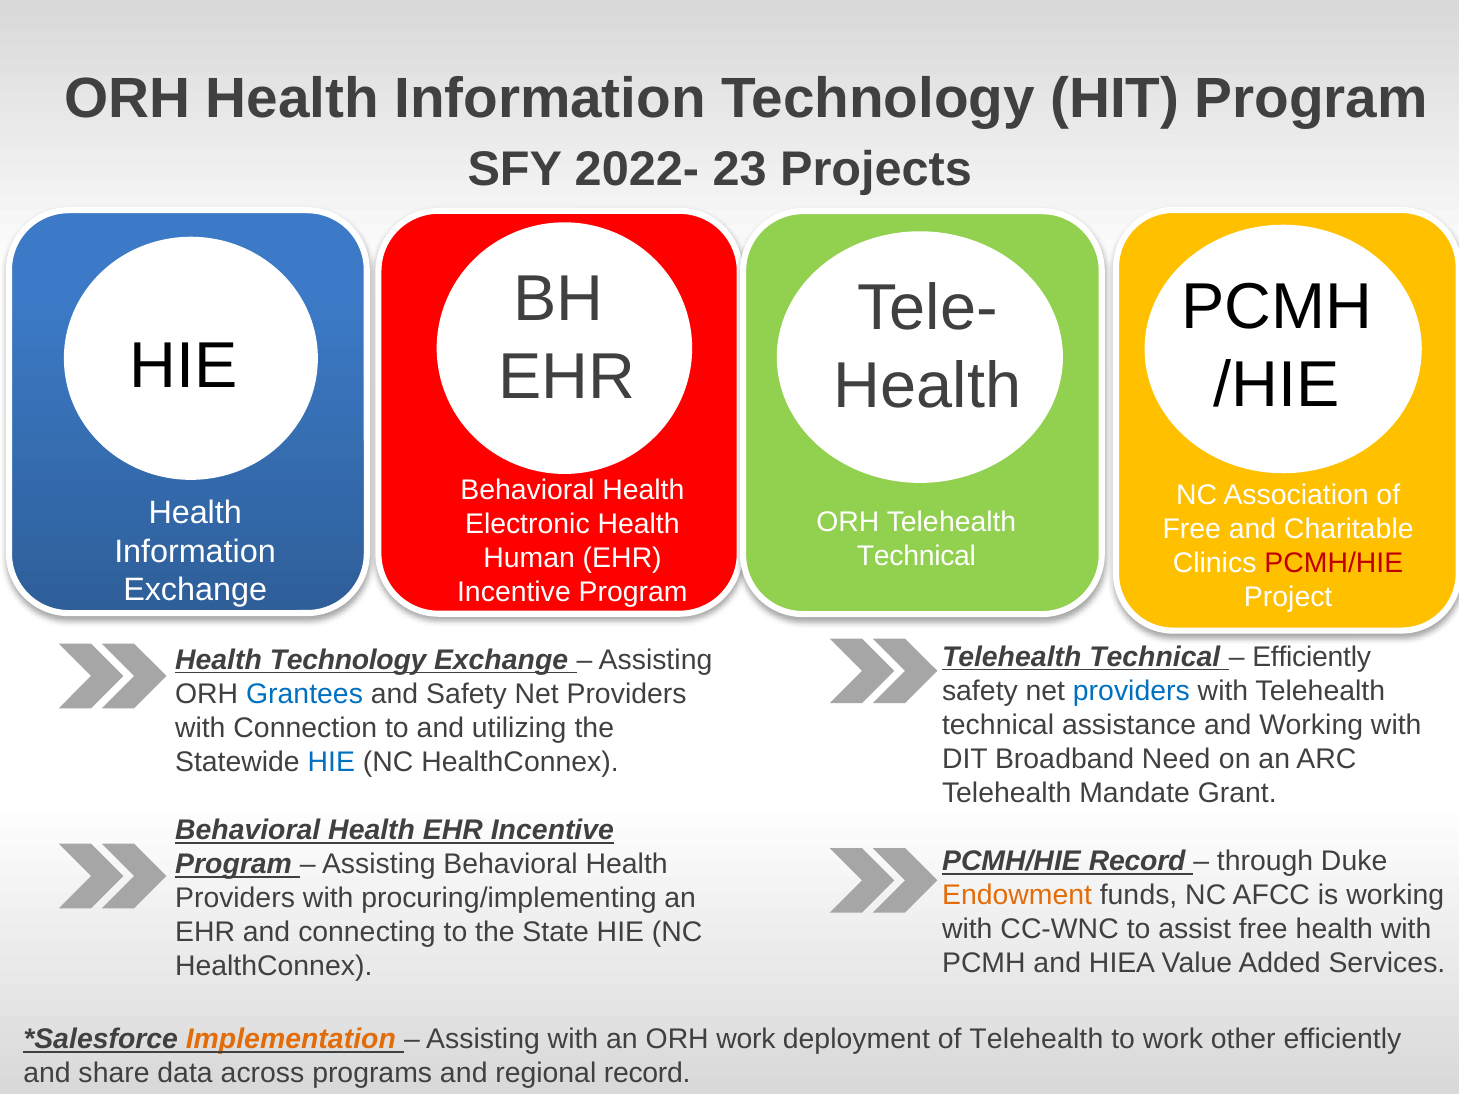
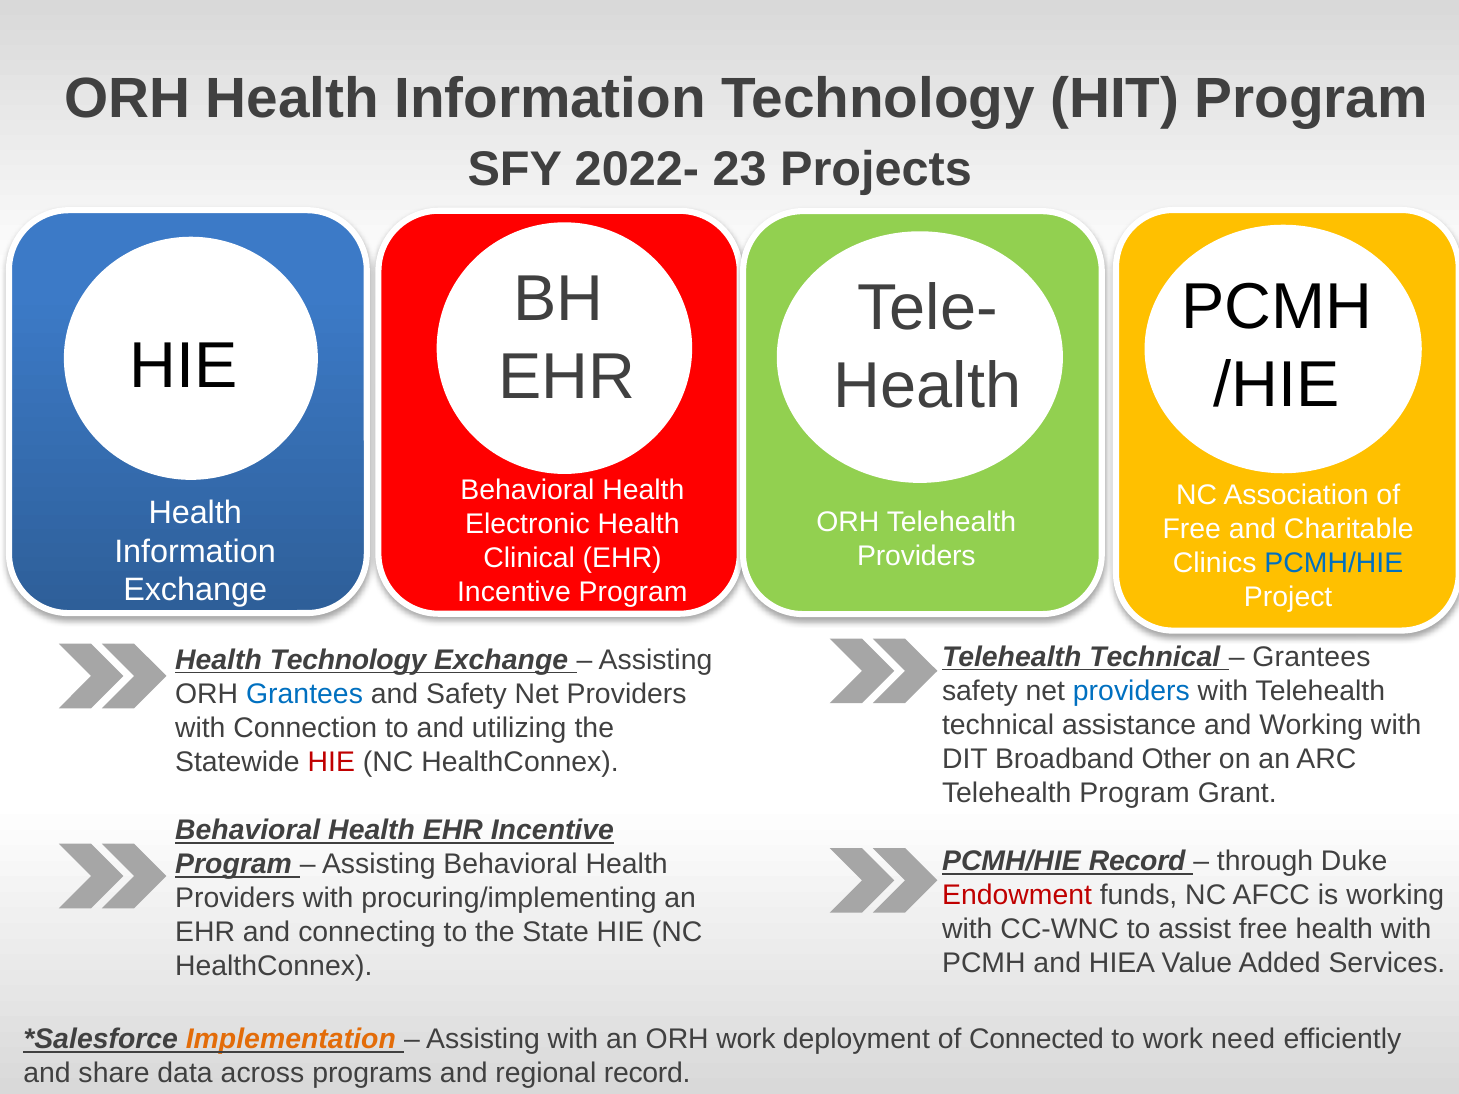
Technical at (916, 556): Technical -> Providers
Human: Human -> Clinical
PCMH/HIE at (1334, 563) colour: red -> blue
Efficiently at (1312, 657): Efficiently -> Grantees
Need: Need -> Other
HIE at (331, 762) colour: blue -> red
Telehealth Mandate: Mandate -> Program
Endowment colour: orange -> red
of Telehealth: Telehealth -> Connected
other: other -> need
